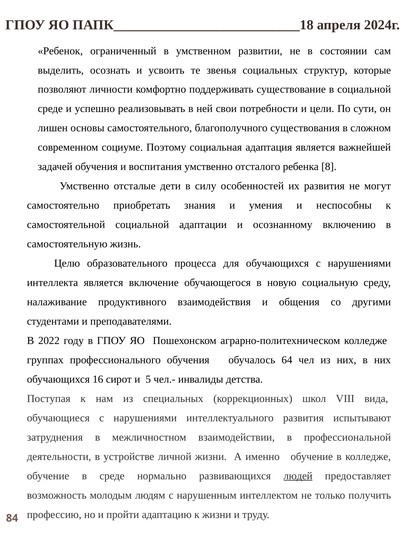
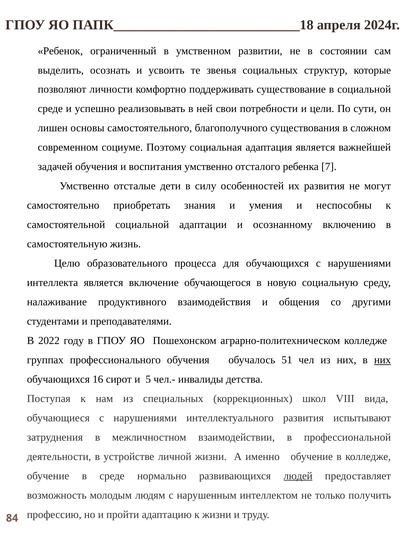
8: 8 -> 7
64: 64 -> 51
них at (383, 360) underline: none -> present
